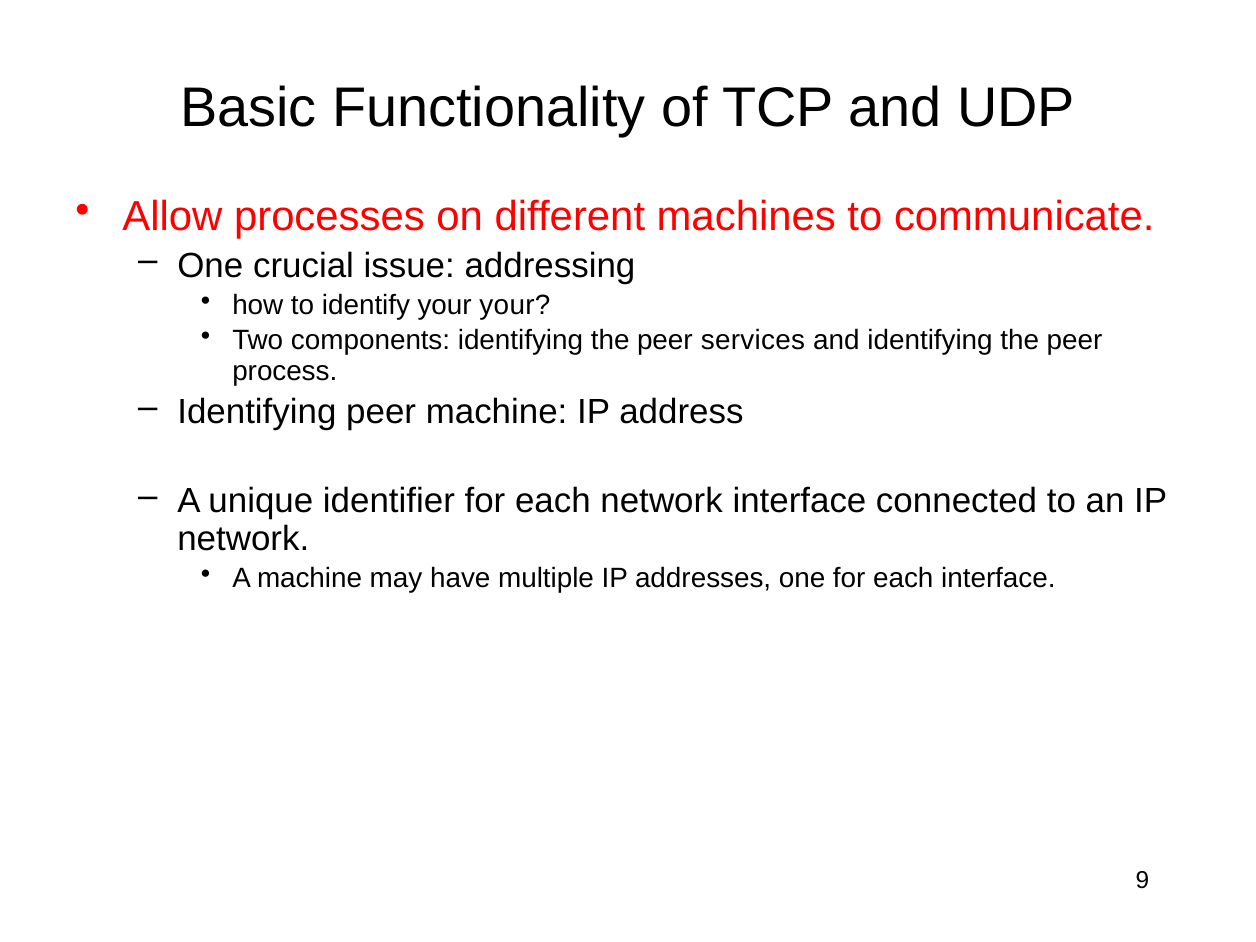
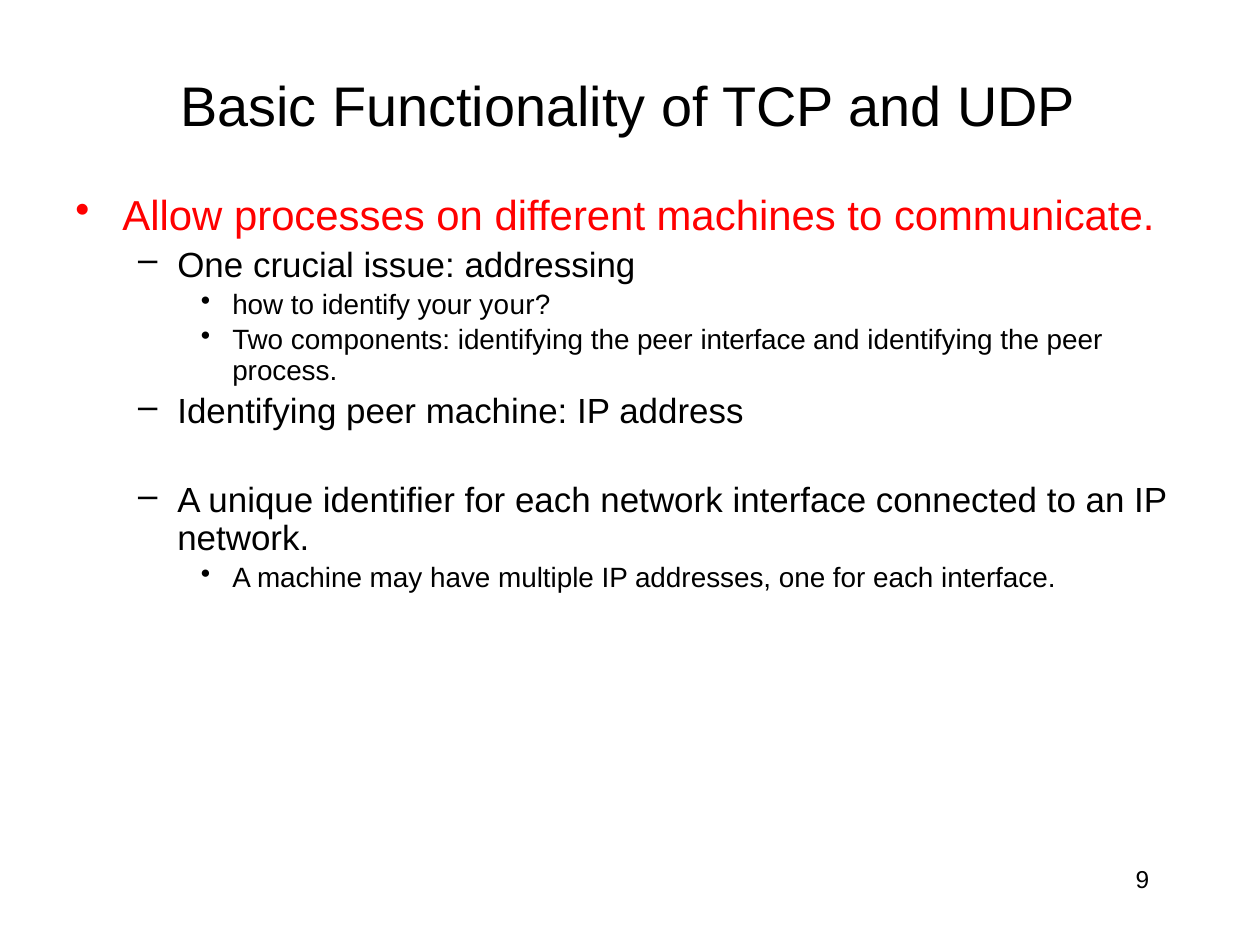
peer services: services -> interface
